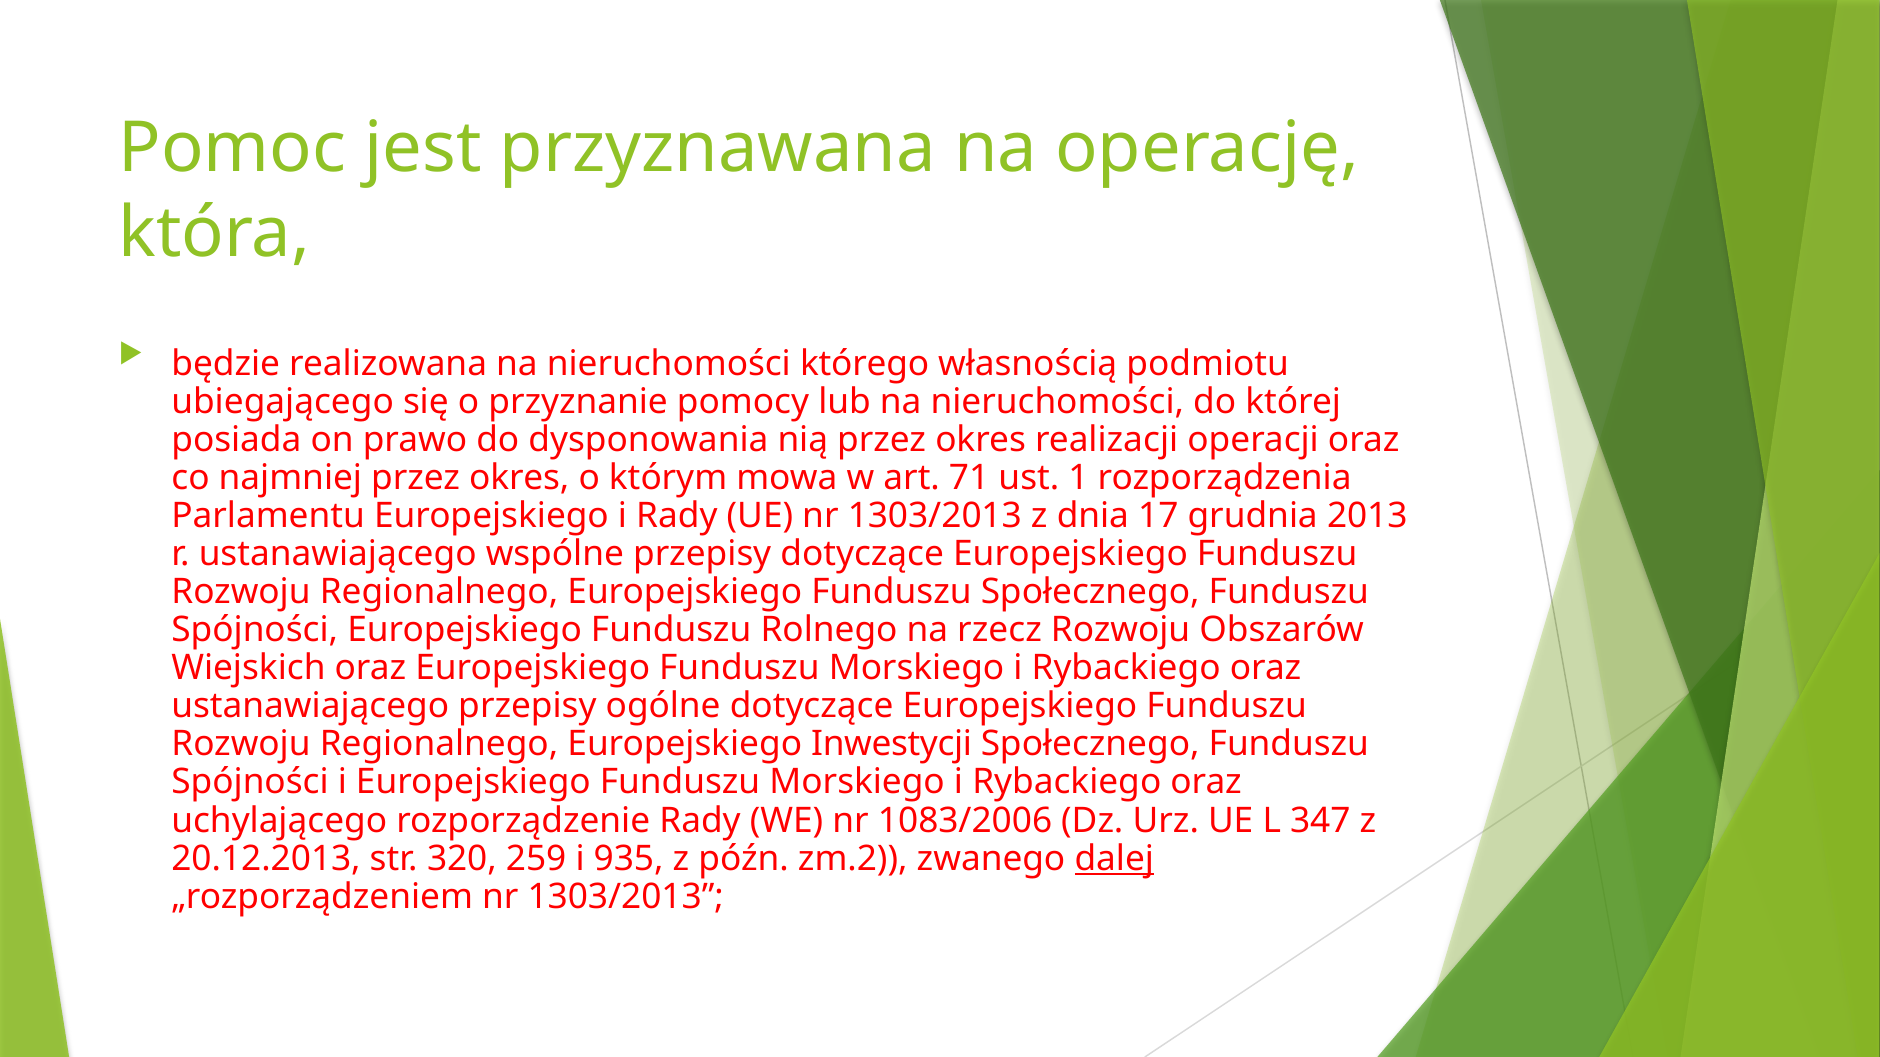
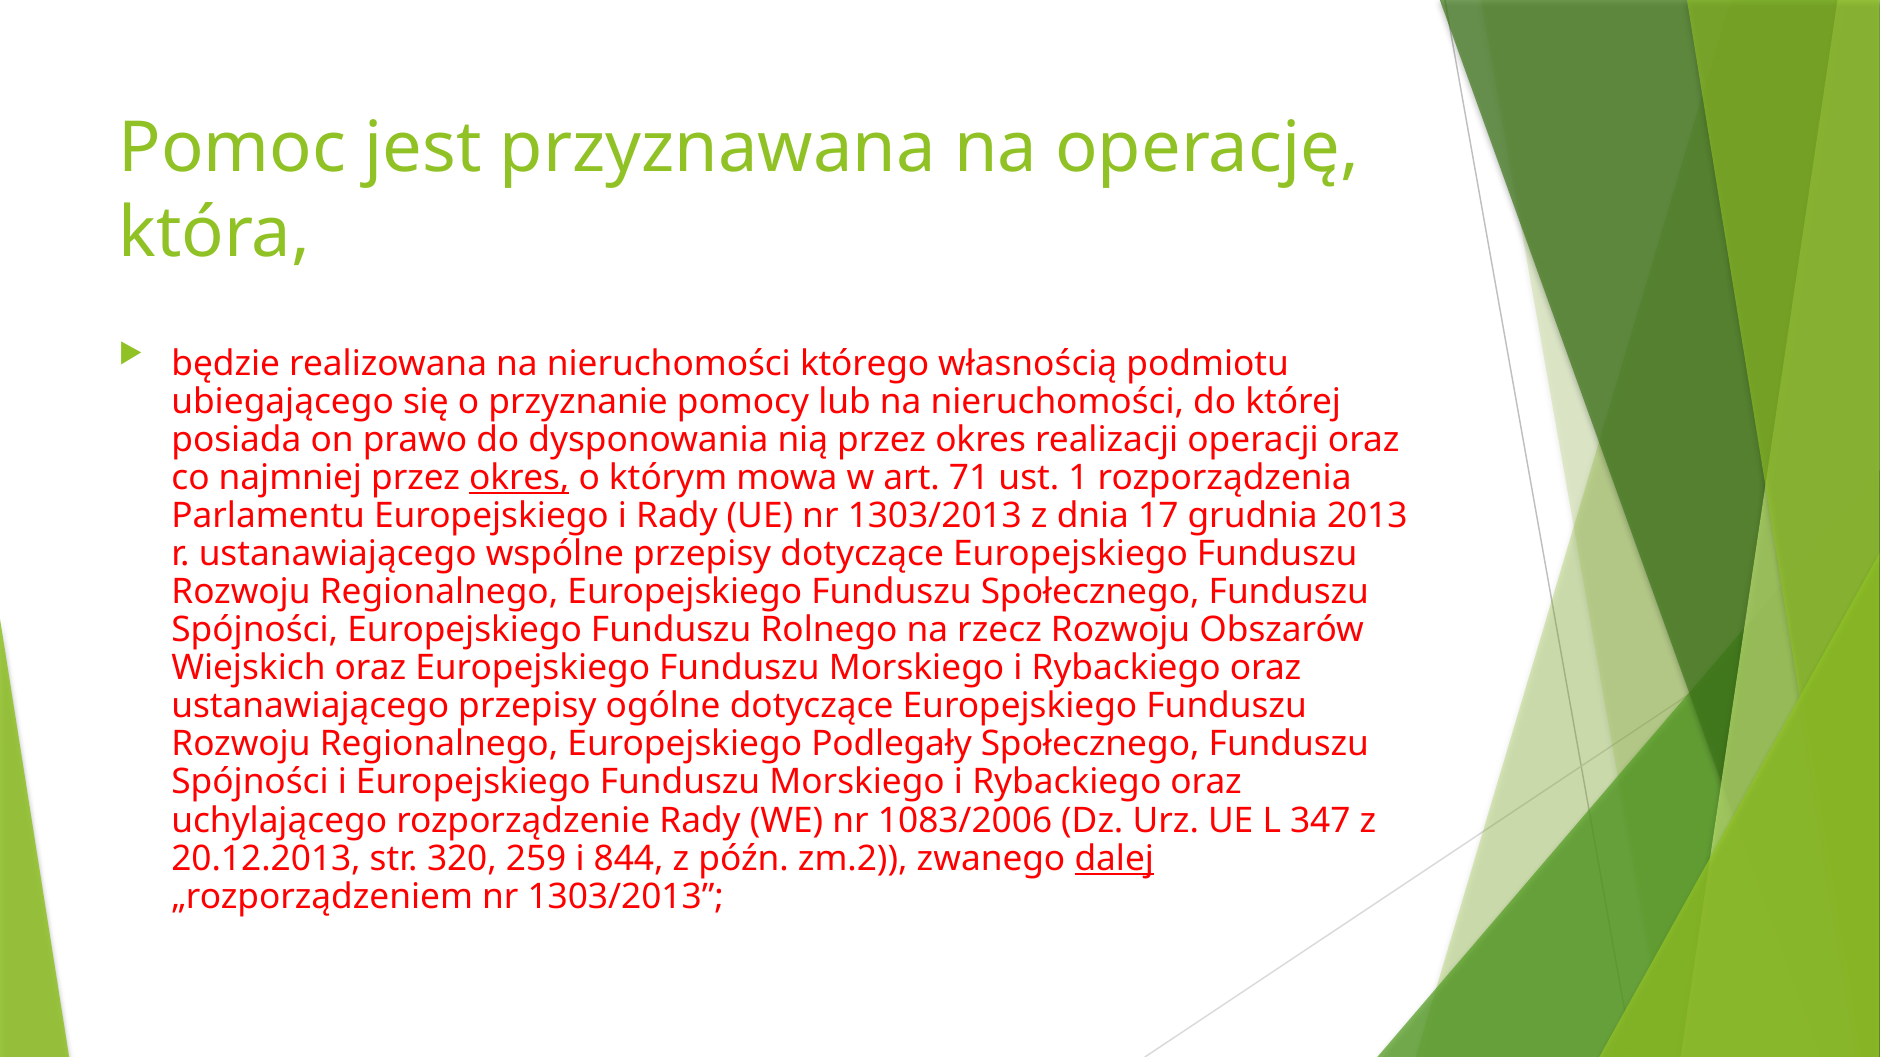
okres at (519, 478) underline: none -> present
Inwestycji: Inwestycji -> Podlegały
935: 935 -> 844
